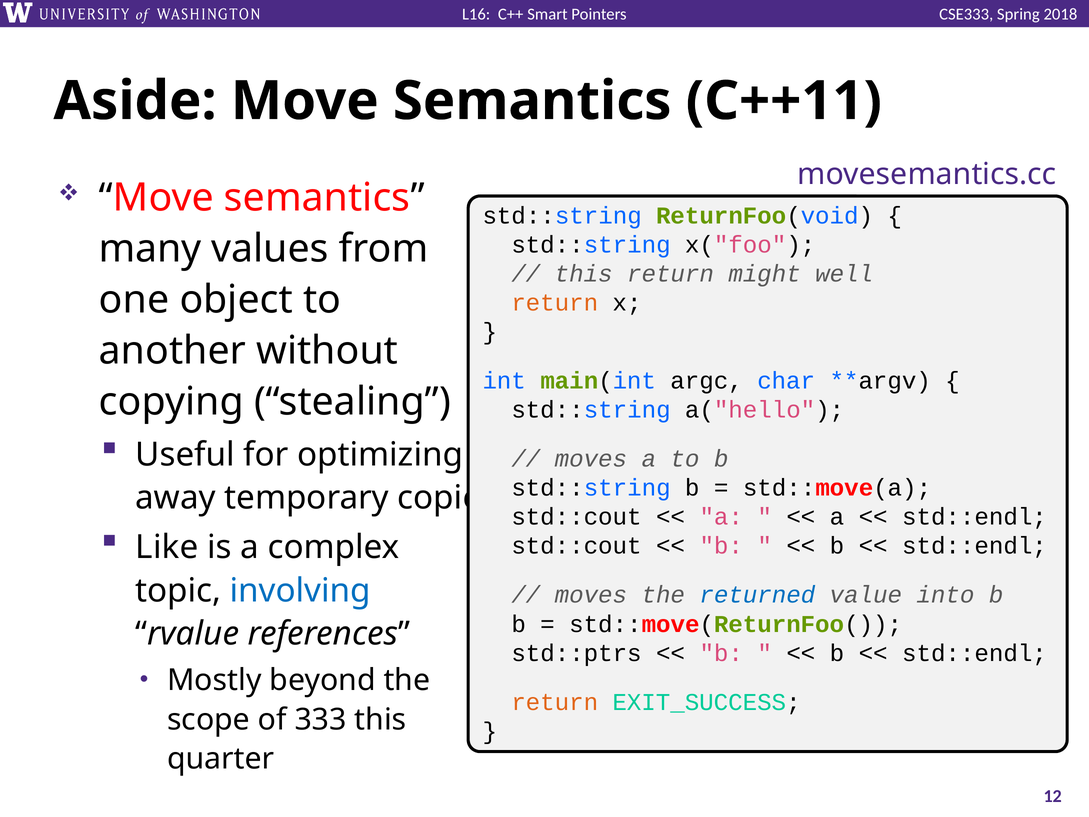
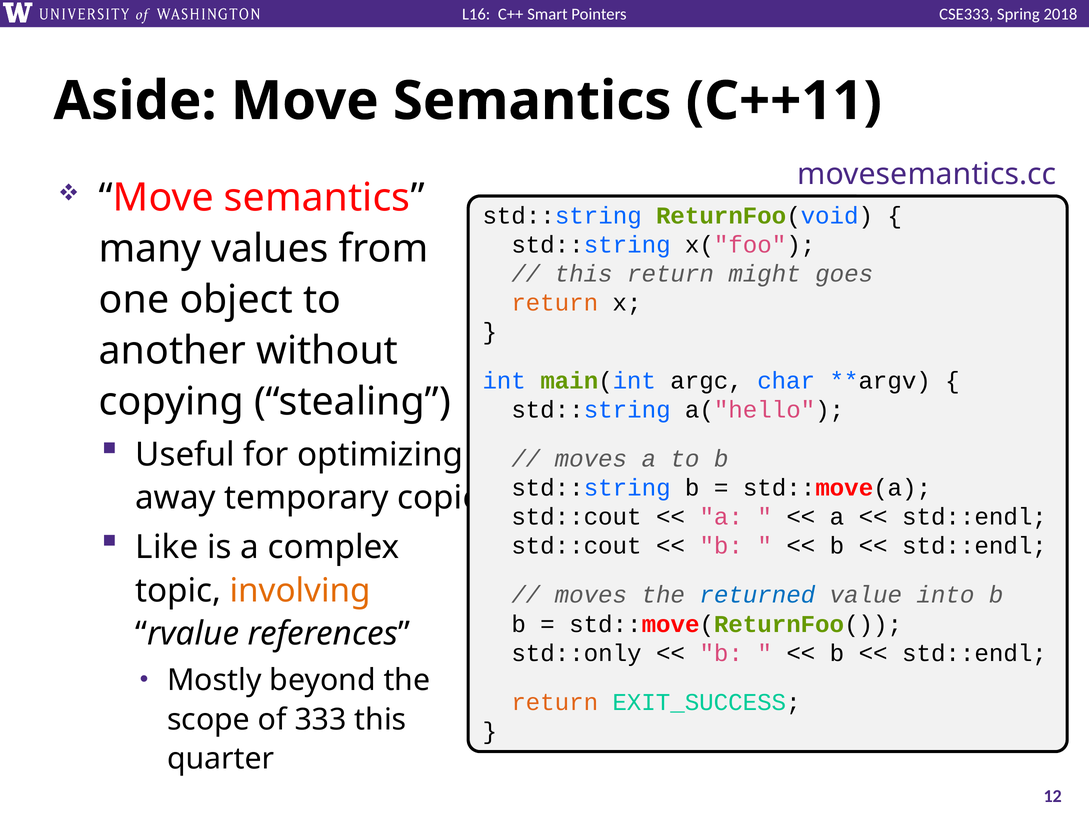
well: well -> goes
involving colour: blue -> orange
std::ptrs: std::ptrs -> std::only
